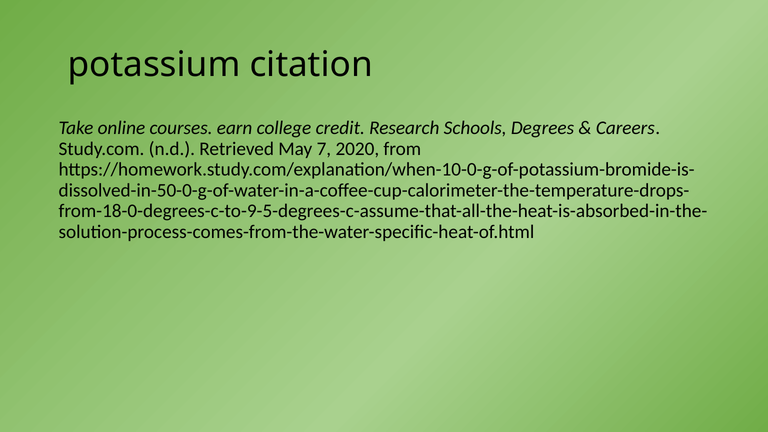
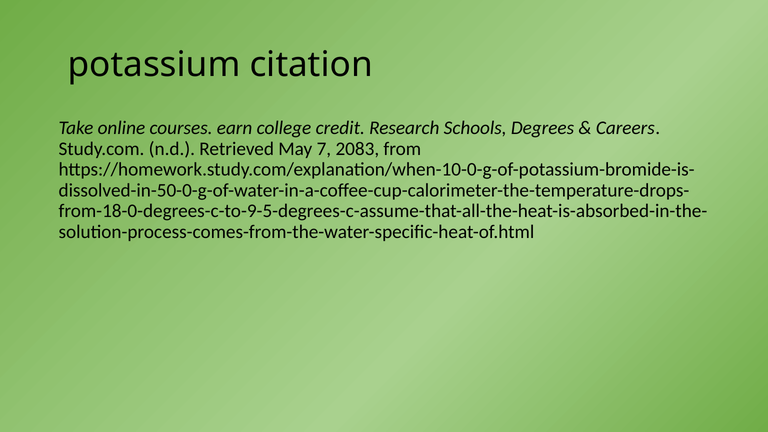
2020: 2020 -> 2083
